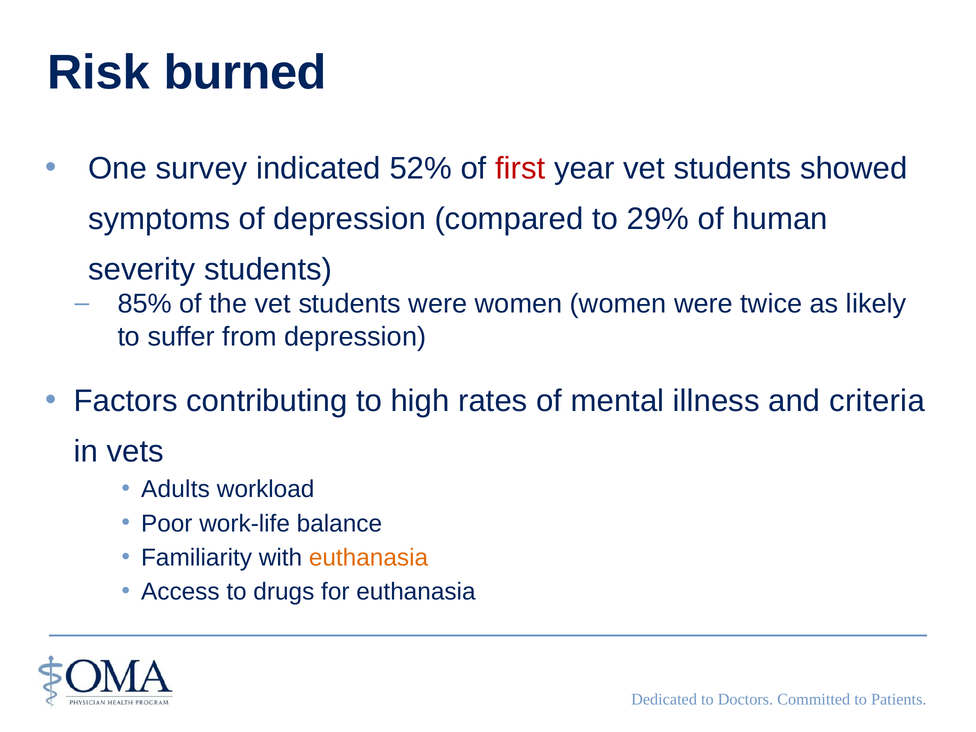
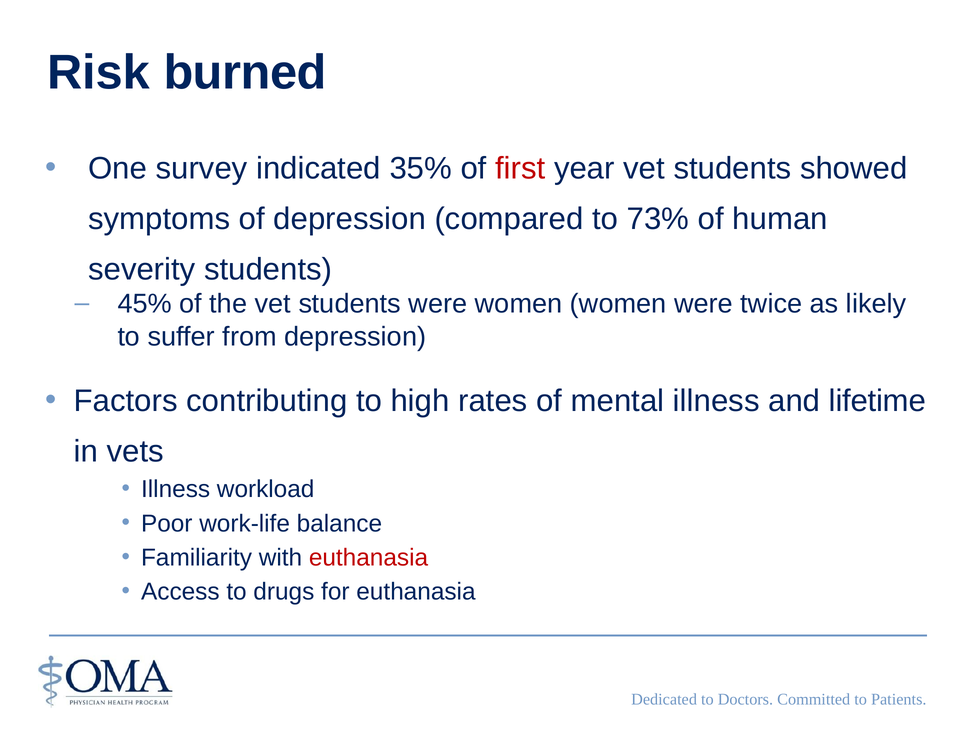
52%: 52% -> 35%
29%: 29% -> 73%
85%: 85% -> 45%
criteria: criteria -> lifetime
Adults at (175, 489): Adults -> Illness
euthanasia at (368, 558) colour: orange -> red
